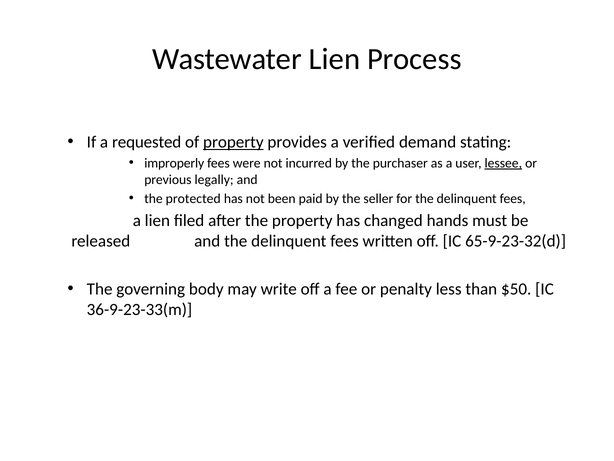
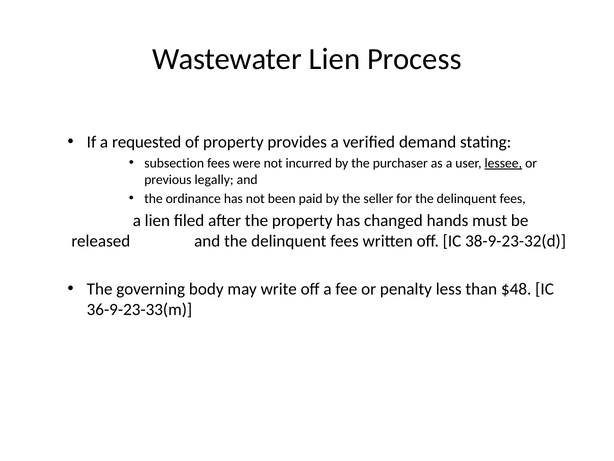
property at (233, 142) underline: present -> none
improperly: improperly -> subsection
protected: protected -> ordinance
65-9-23-32(d: 65-9-23-32(d -> 38-9-23-32(d
$50: $50 -> $48
